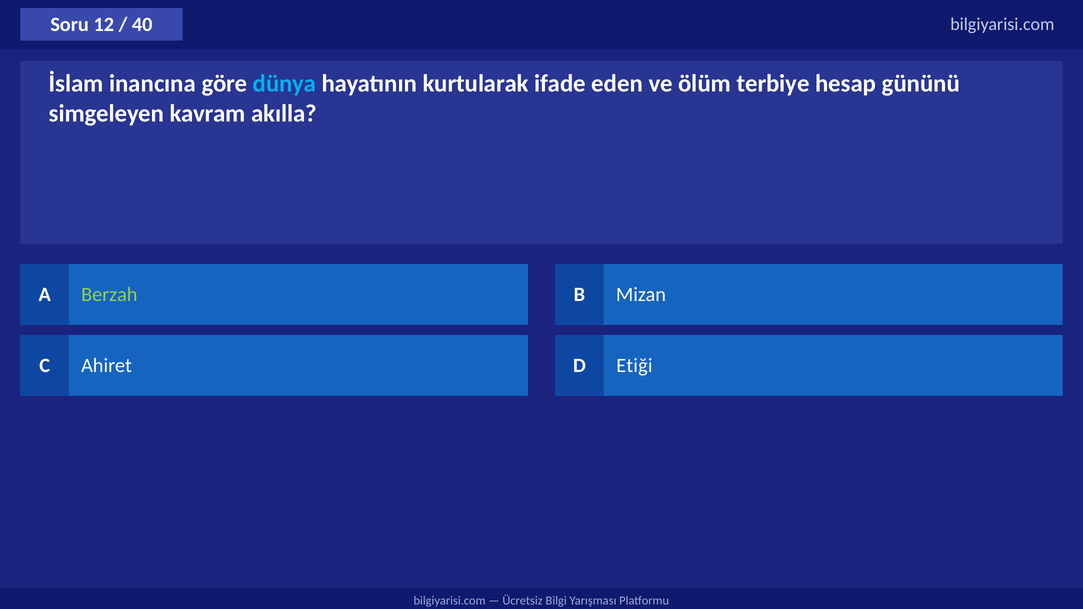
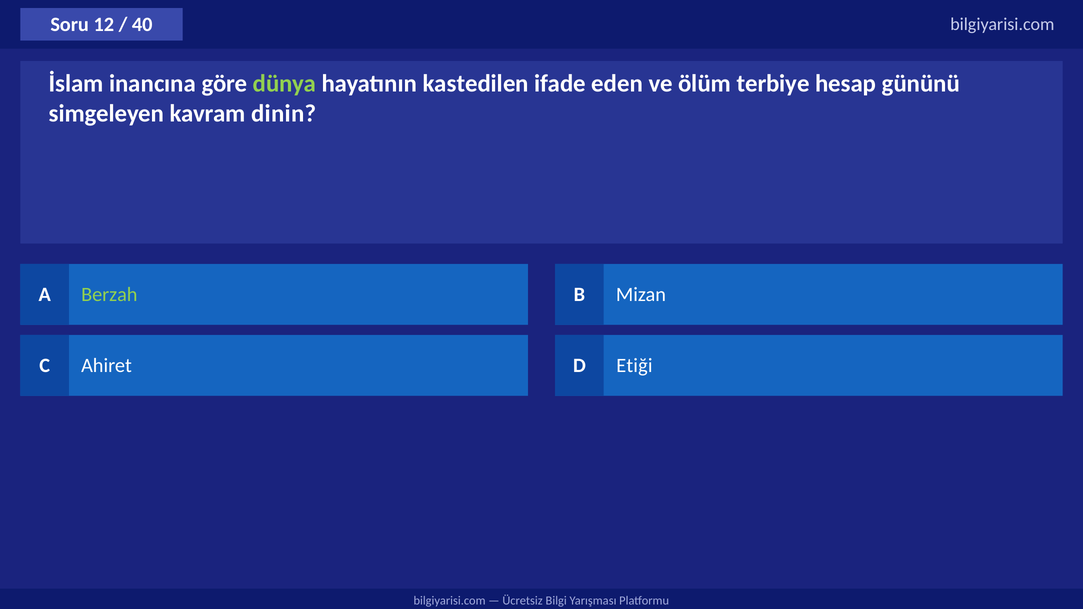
dünya colour: light blue -> light green
kurtularak: kurtularak -> kastedilen
akılla: akılla -> dinin
